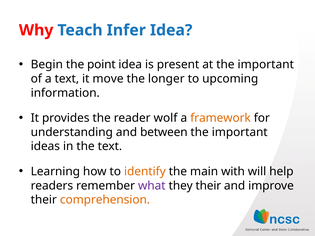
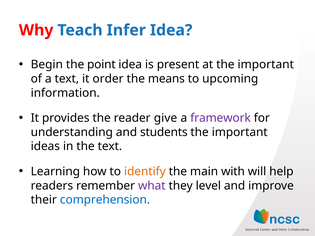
move: move -> order
longer: longer -> means
wolf: wolf -> give
framework colour: orange -> purple
between: between -> students
they their: their -> level
comprehension colour: orange -> blue
